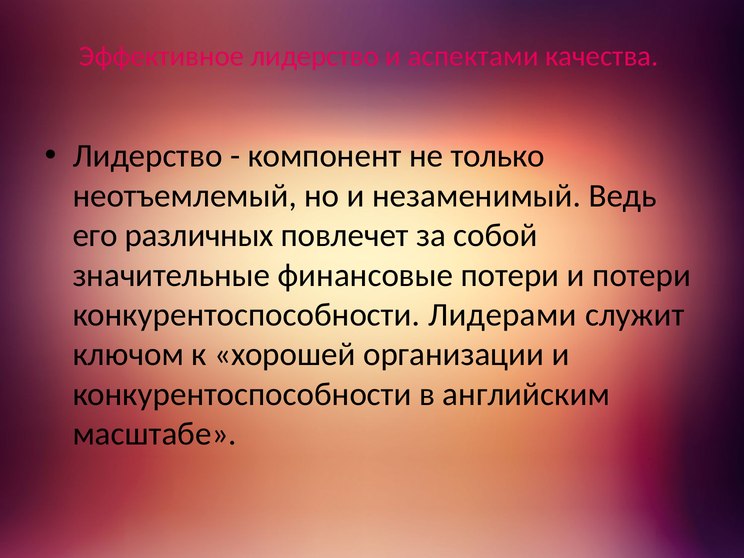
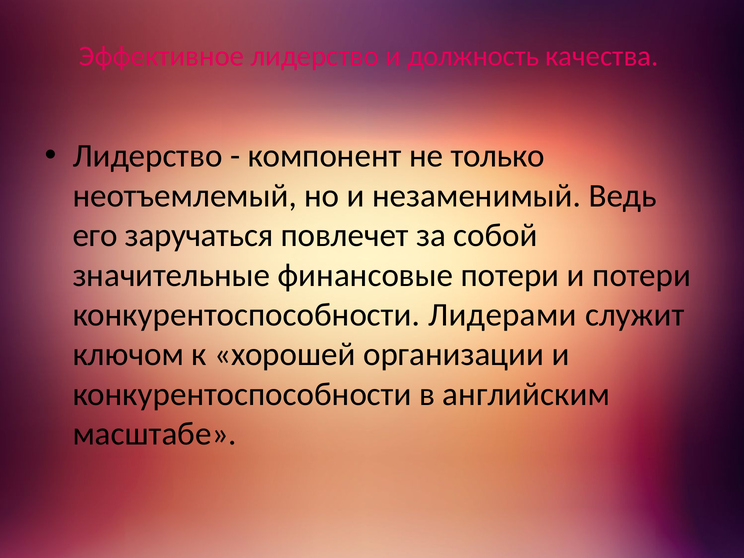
аспектами: аспектами -> должность
различных: различных -> заручаться
